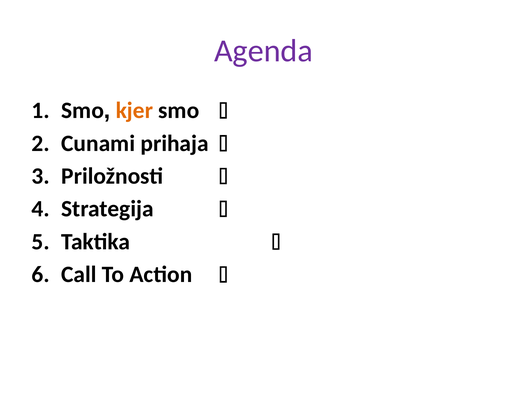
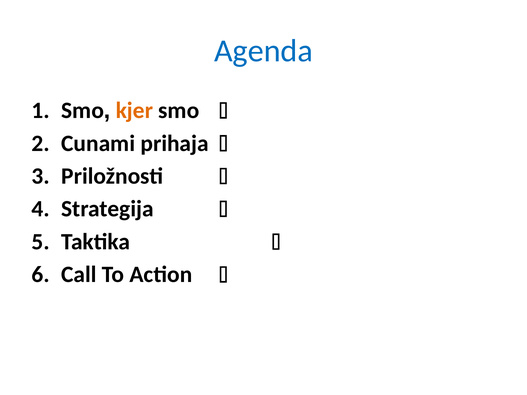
Agenda colour: purple -> blue
